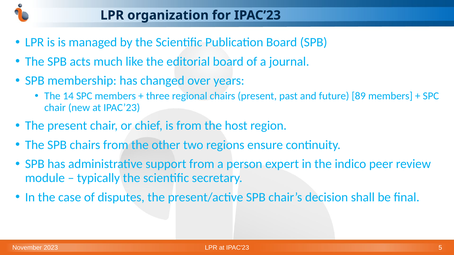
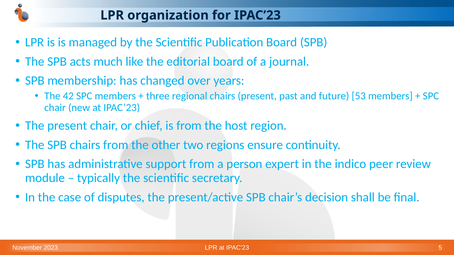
14: 14 -> 42
89: 89 -> 53
